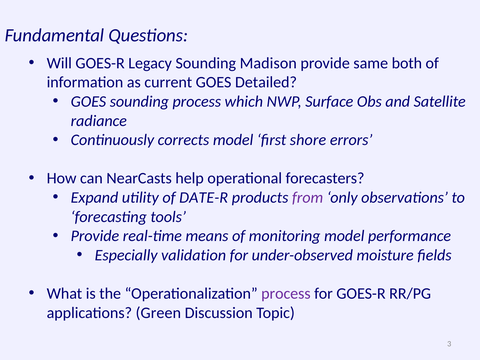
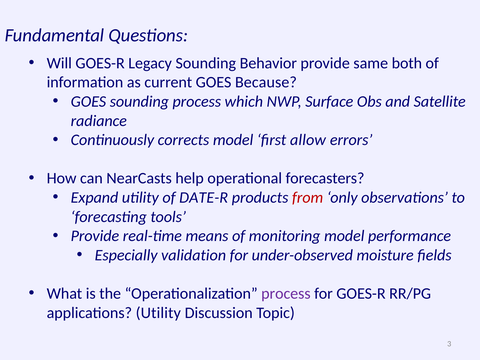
Madison: Madison -> Behavior
Detailed: Detailed -> Because
shore: shore -> allow
from colour: purple -> red
applications Green: Green -> Utility
